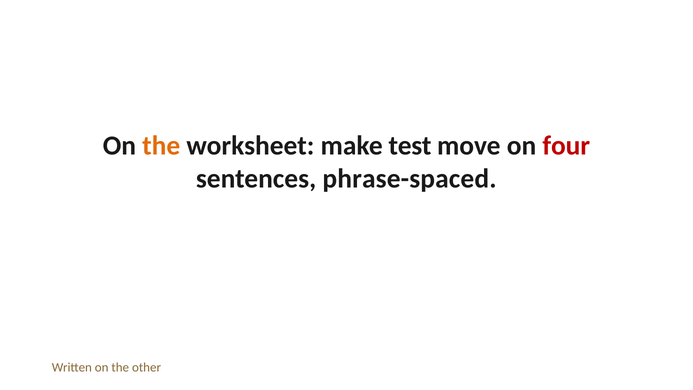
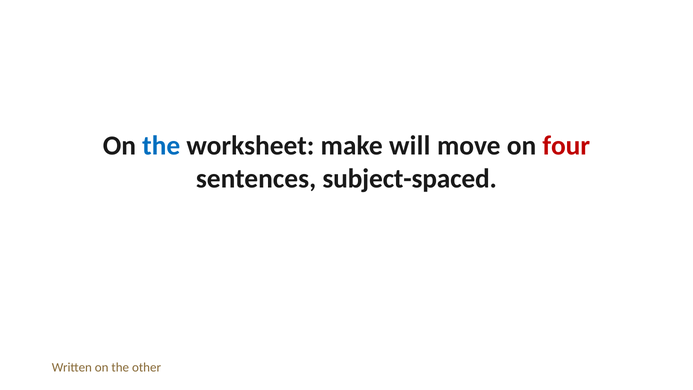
the at (161, 146) colour: orange -> blue
test: test -> will
phrase-spaced: phrase-spaced -> subject-spaced
